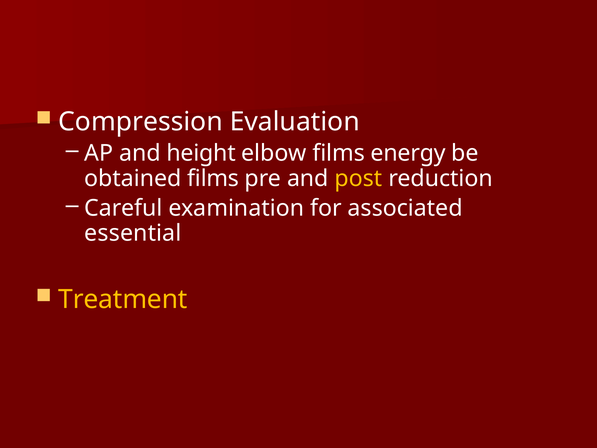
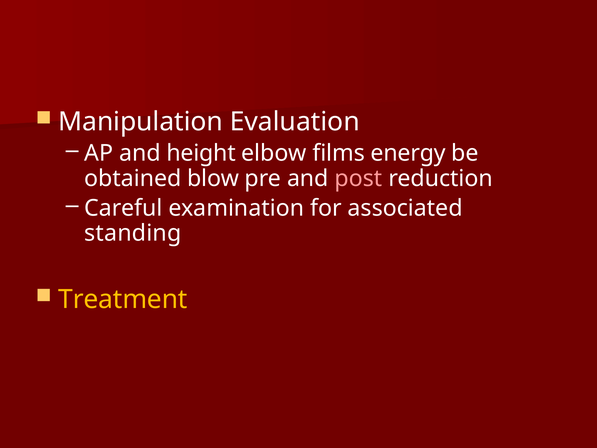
Compression: Compression -> Manipulation
obtained films: films -> blow
post colour: yellow -> pink
essential: essential -> standing
